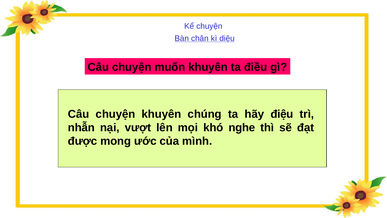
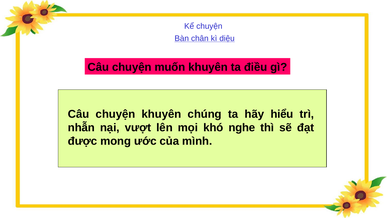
điệu: điệu -> hiểu
